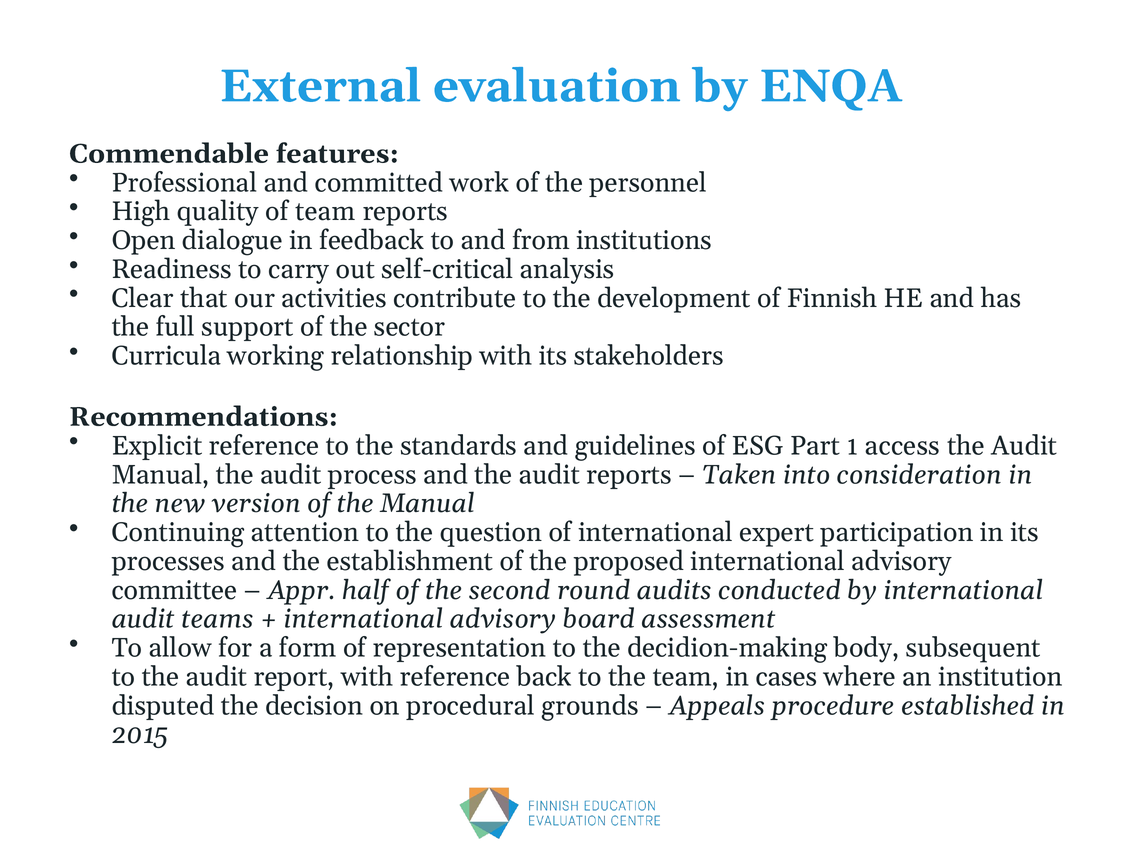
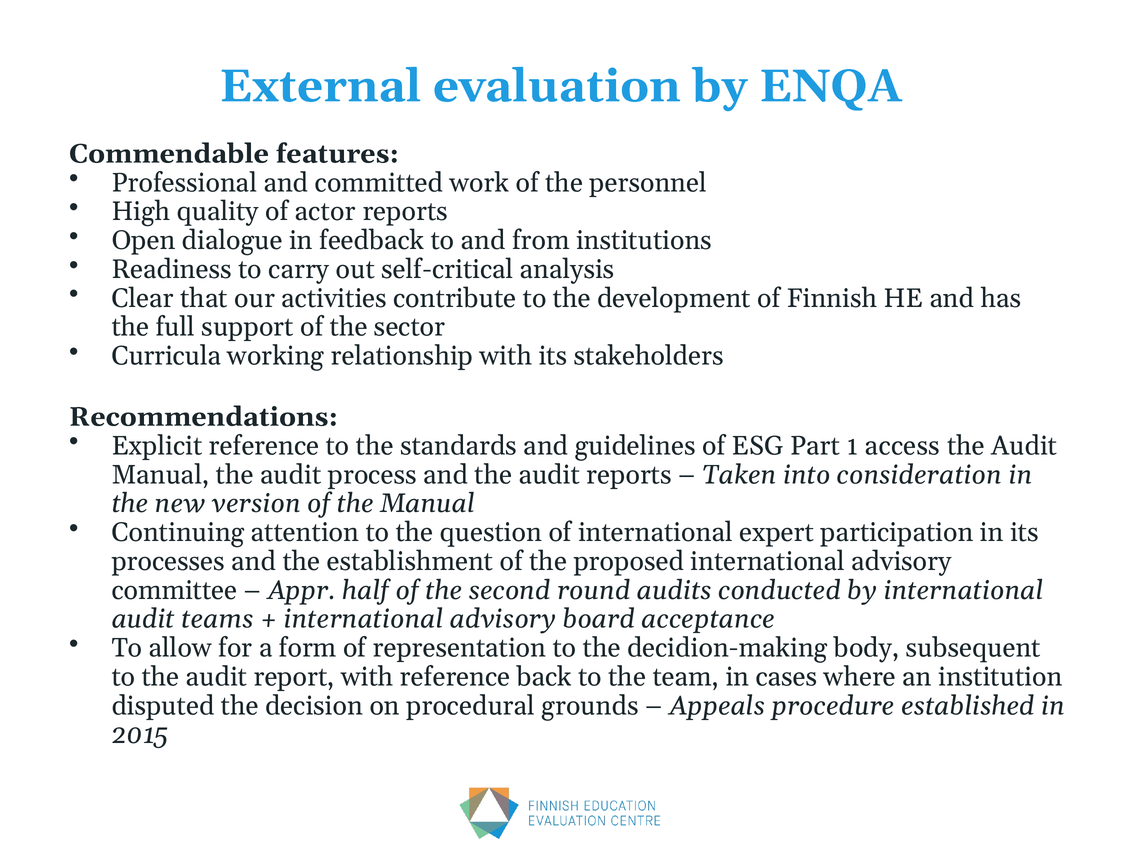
of team: team -> actor
assessment: assessment -> acceptance
